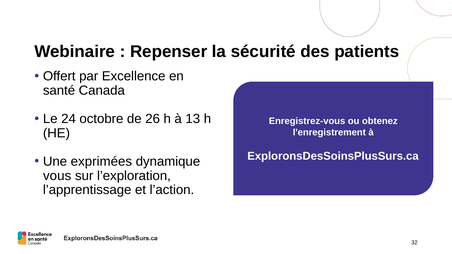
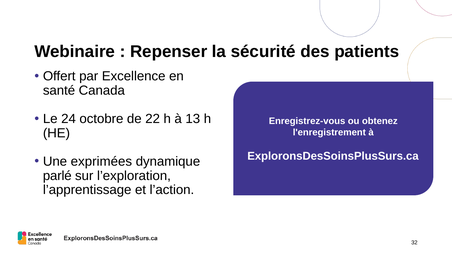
26: 26 -> 22
vous: vous -> parlé
